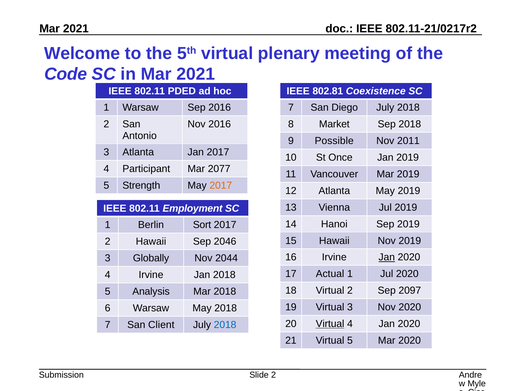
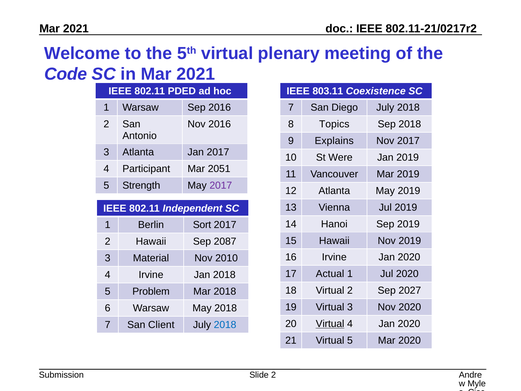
802.81: 802.81 -> 803.11
Market: Market -> Topics
Possible: Possible -> Explains
Nov 2011: 2011 -> 2017
Once: Once -> Were
2077: 2077 -> 2051
2017 at (221, 185) colour: orange -> purple
Employment: Employment -> Independent
2046: 2046 -> 2087
Jan at (387, 257) underline: present -> none
Globally: Globally -> Material
2044: 2044 -> 2010
2097: 2097 -> 2027
Analysis: Analysis -> Problem
